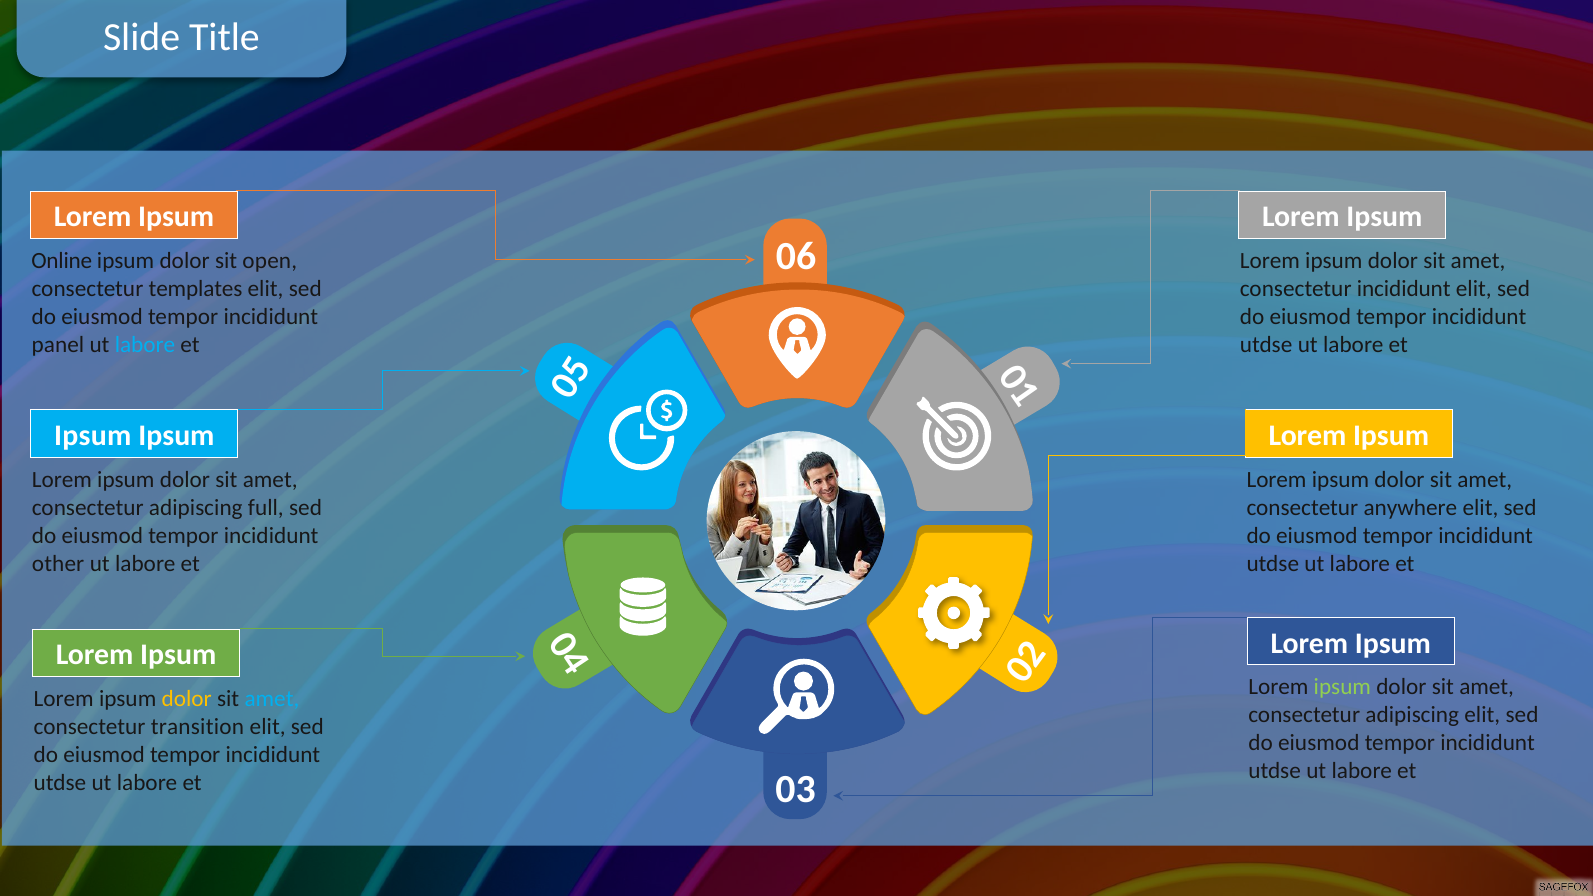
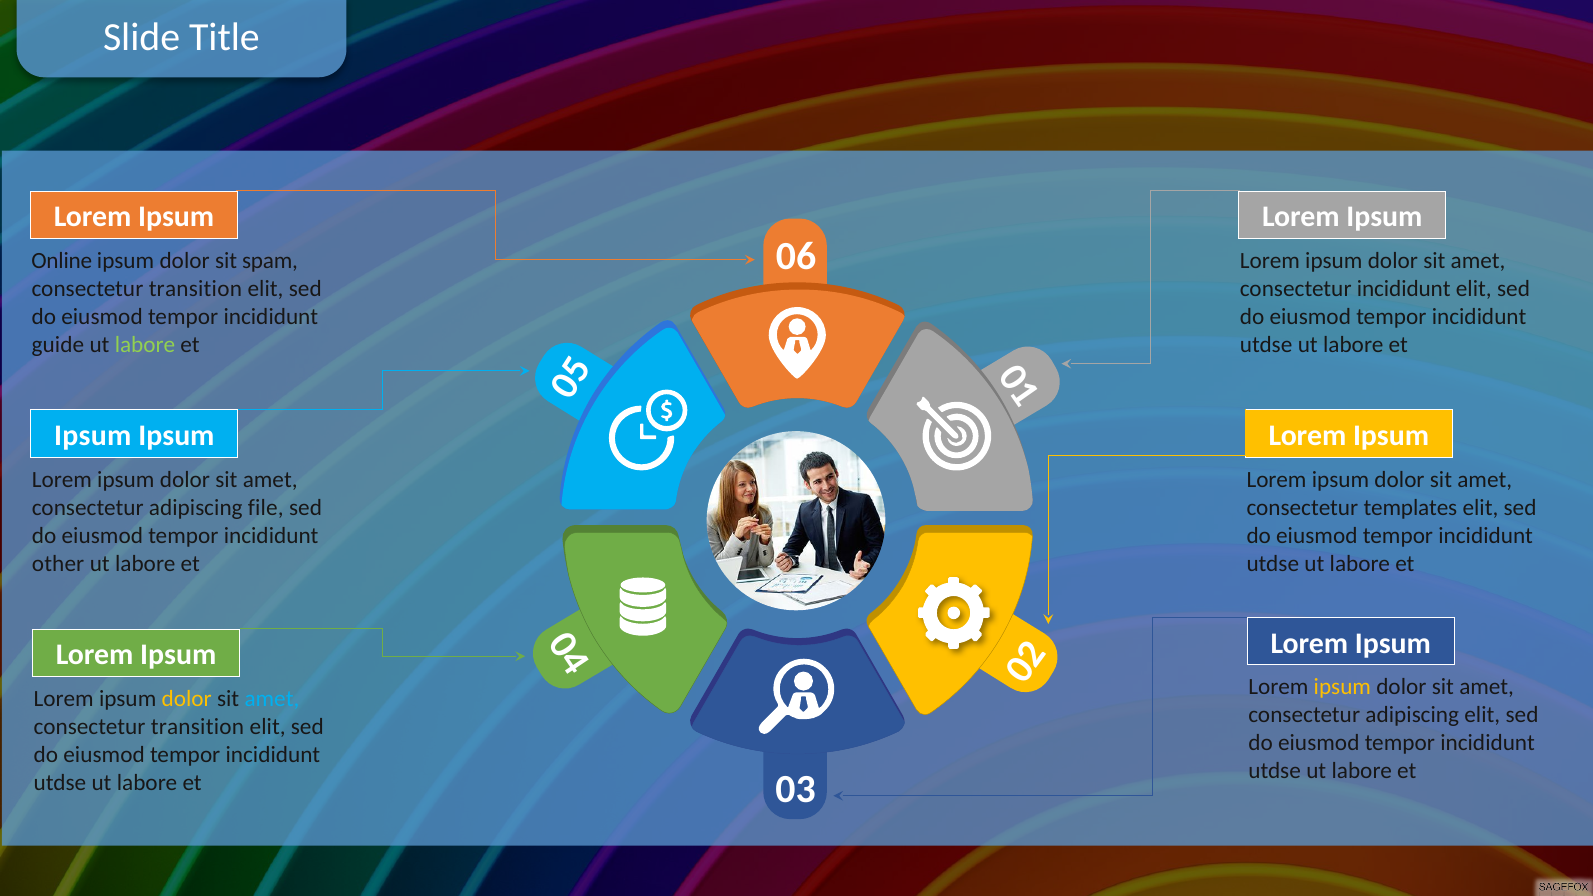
open: open -> spam
templates at (196, 289): templates -> transition
panel: panel -> guide
labore at (145, 345) colour: light blue -> light green
full: full -> file
anywhere: anywhere -> templates
ipsum at (1342, 687) colour: light green -> yellow
